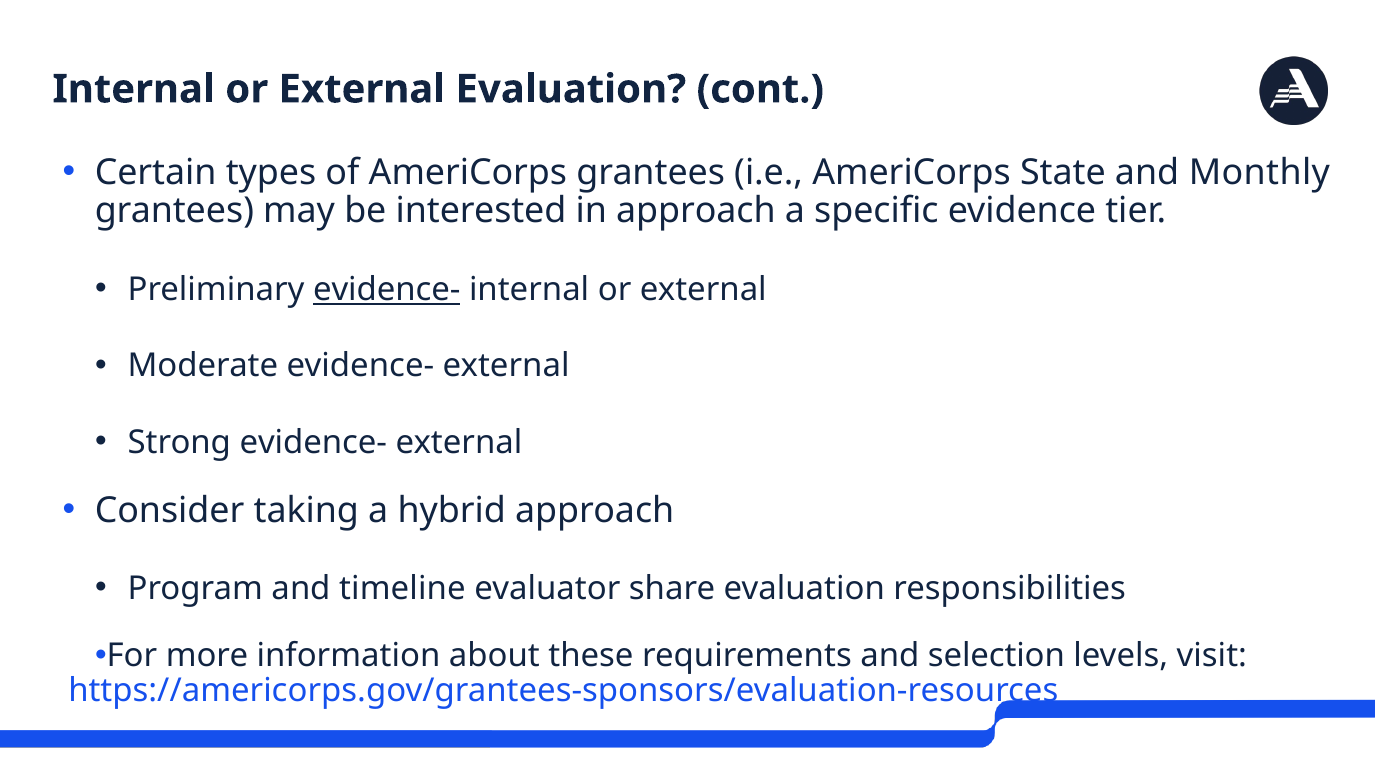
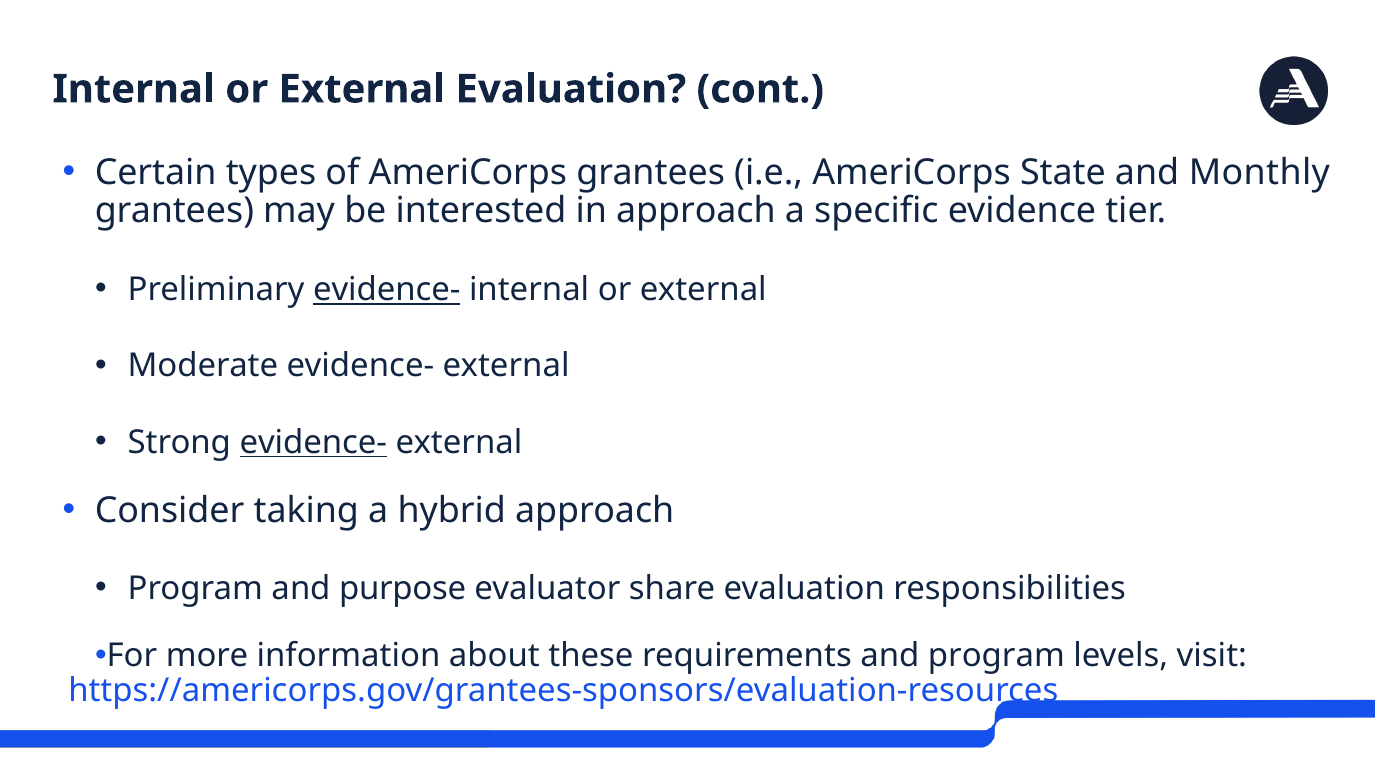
evidence- at (313, 443) underline: none -> present
timeline: timeline -> purpose
and selection: selection -> program
